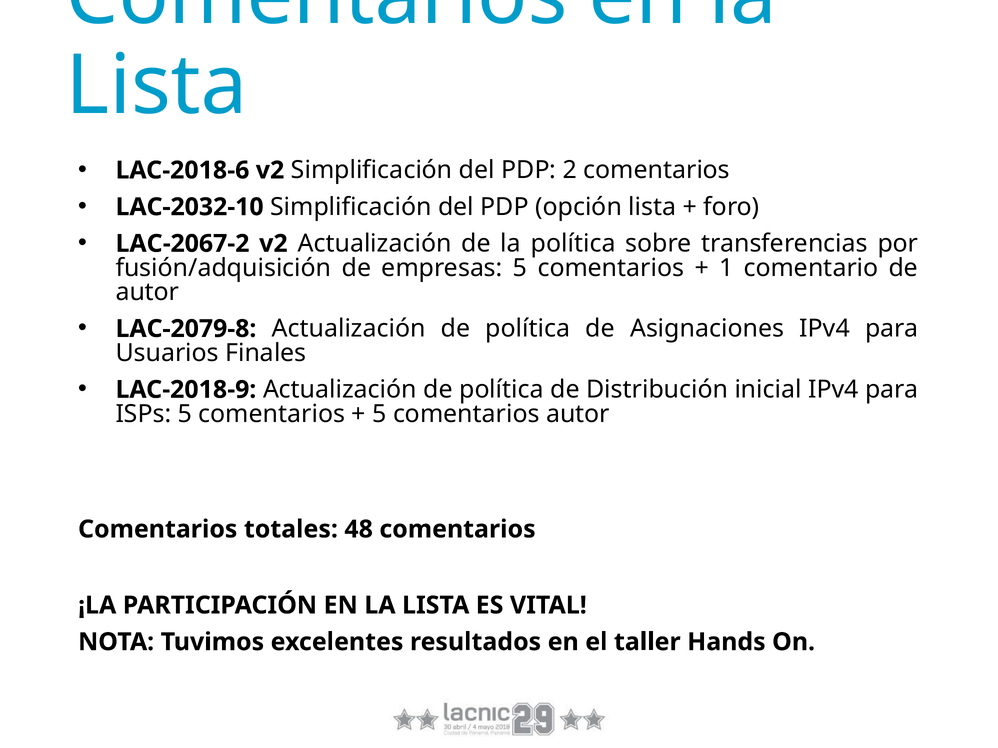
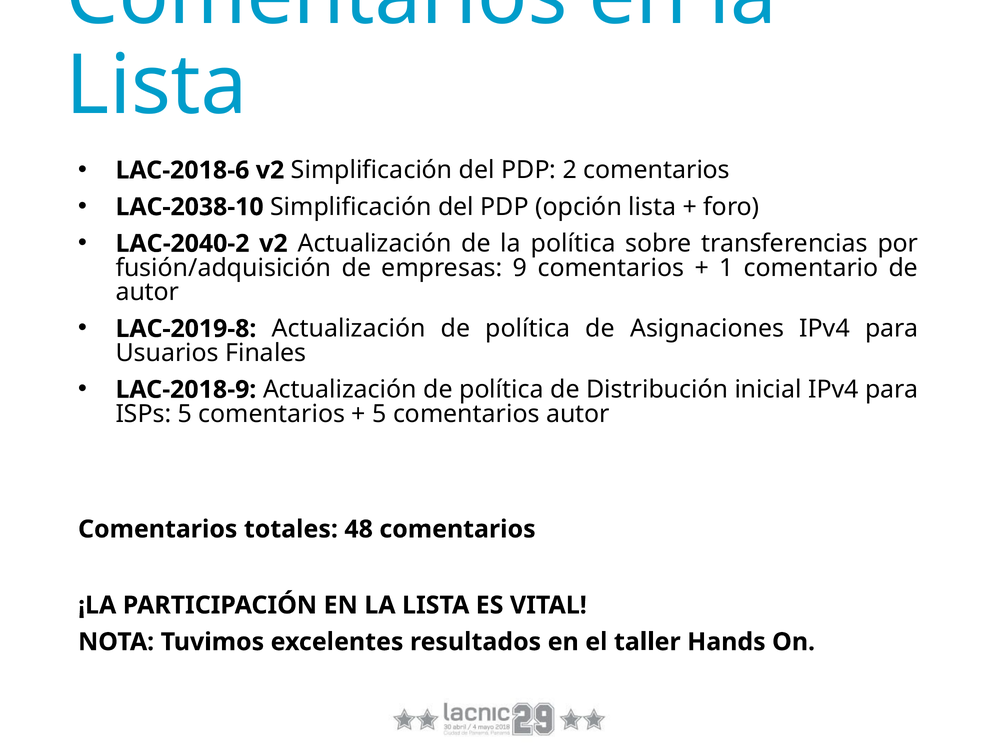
LAC-2032-10: LAC-2032-10 -> LAC-2038-10
LAC-2067-2: LAC-2067-2 -> LAC-2040-2
empresas 5: 5 -> 9
LAC-2079-8: LAC-2079-8 -> LAC-2019-8
